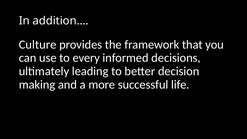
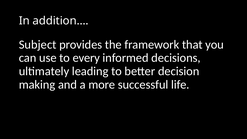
Culture: Culture -> Subject
